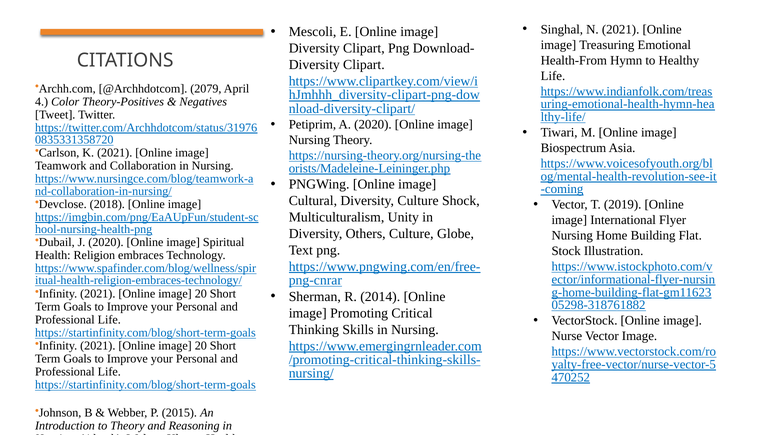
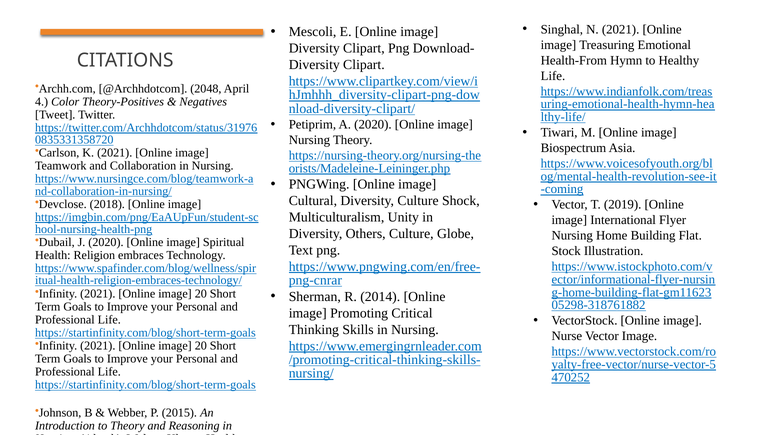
2079: 2079 -> 2048
